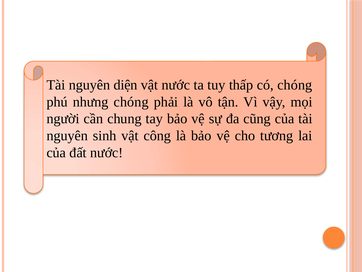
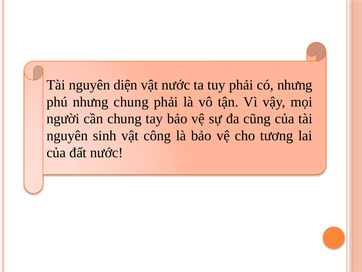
tuy thấp: thấp -> phải
có chóng: chóng -> nhưng
nhưng chóng: chóng -> chung
